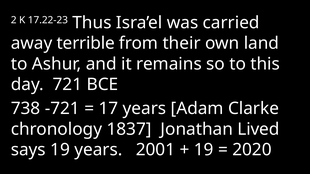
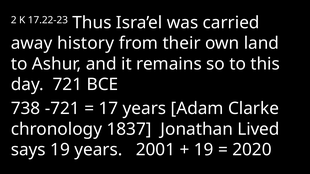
terrible: terrible -> history
